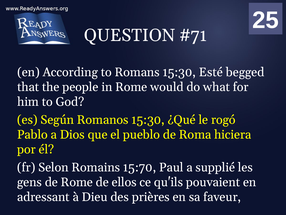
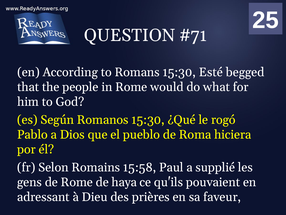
15:70: 15:70 -> 15:58
ellos: ellos -> haya
